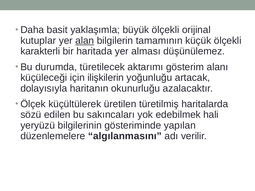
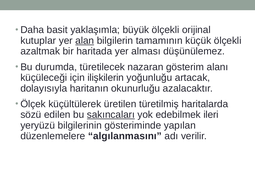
karakterli: karakterli -> azaltmak
aktarımı: aktarımı -> nazaran
sakıncaları underline: none -> present
hali: hali -> ileri
